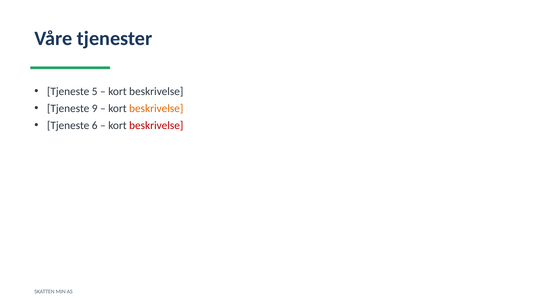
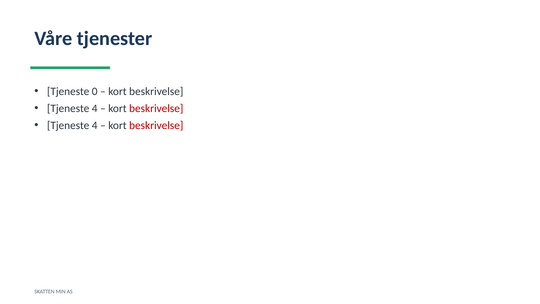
5: 5 -> 0
9 at (95, 108): 9 -> 4
beskrivelse at (156, 108) colour: orange -> red
6 at (95, 125): 6 -> 4
